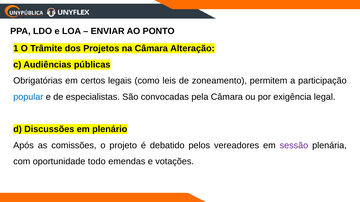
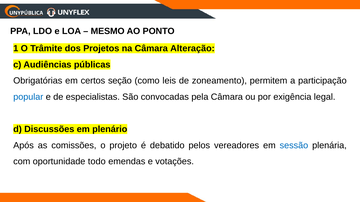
ENVIAR: ENVIAR -> MESMO
legais: legais -> seção
sessão colour: purple -> blue
